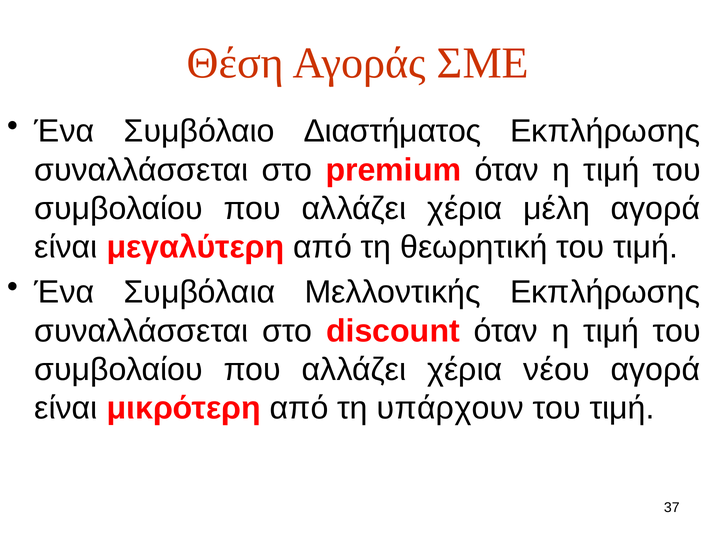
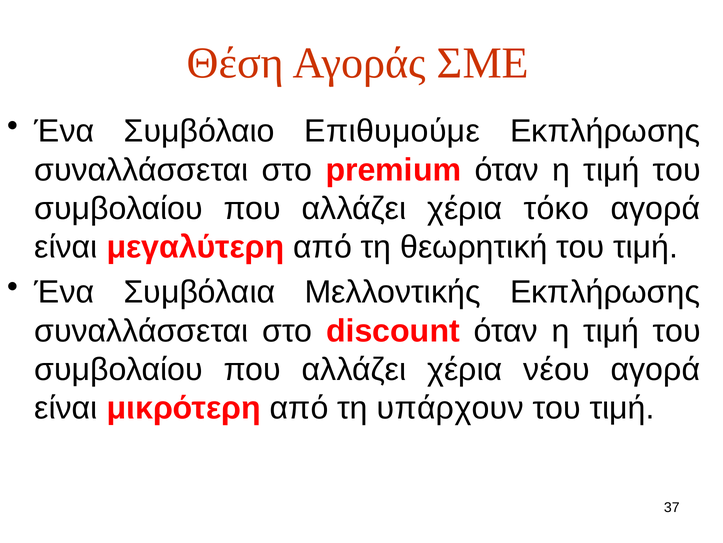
Διαστήματος: Διαστήματος -> Επιθυμούμε
μέλη: μέλη -> τόκο
